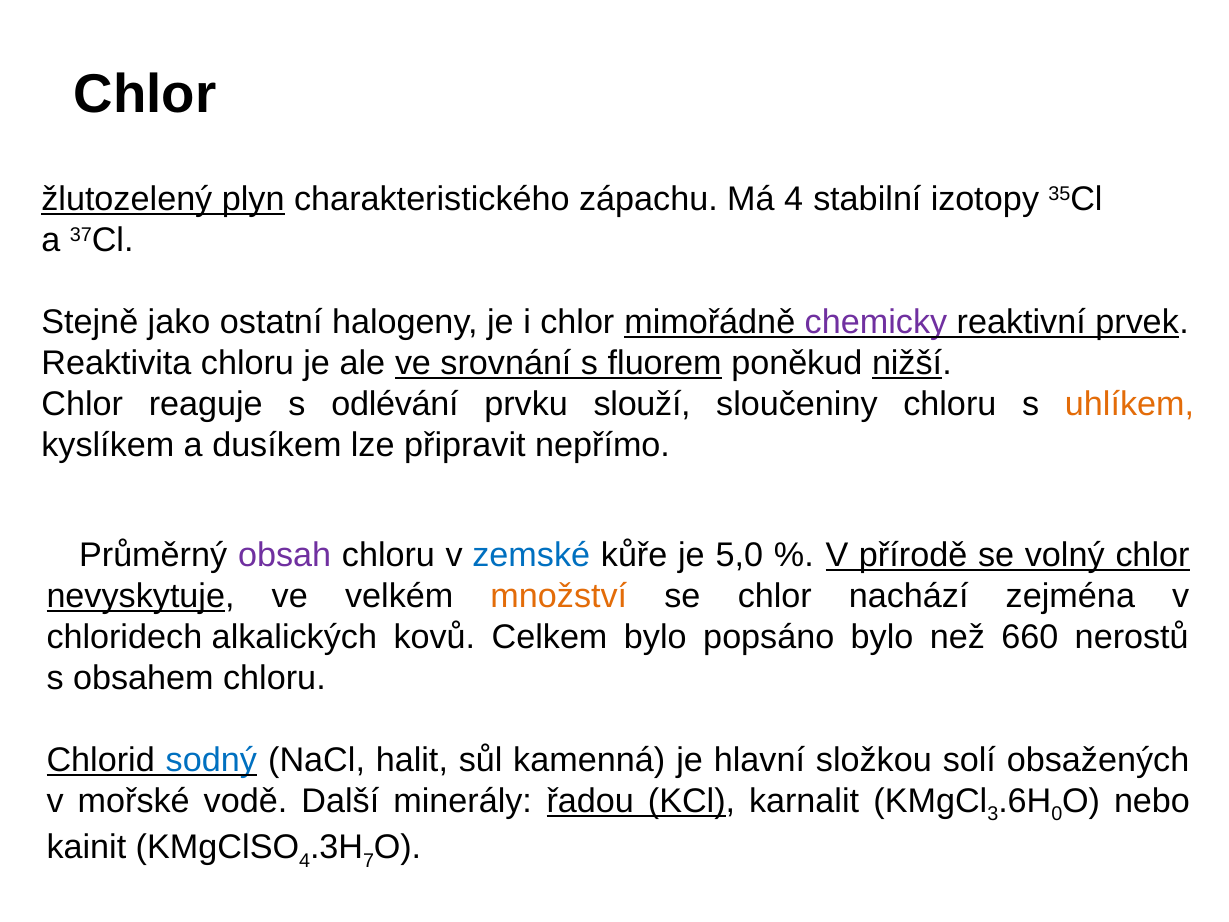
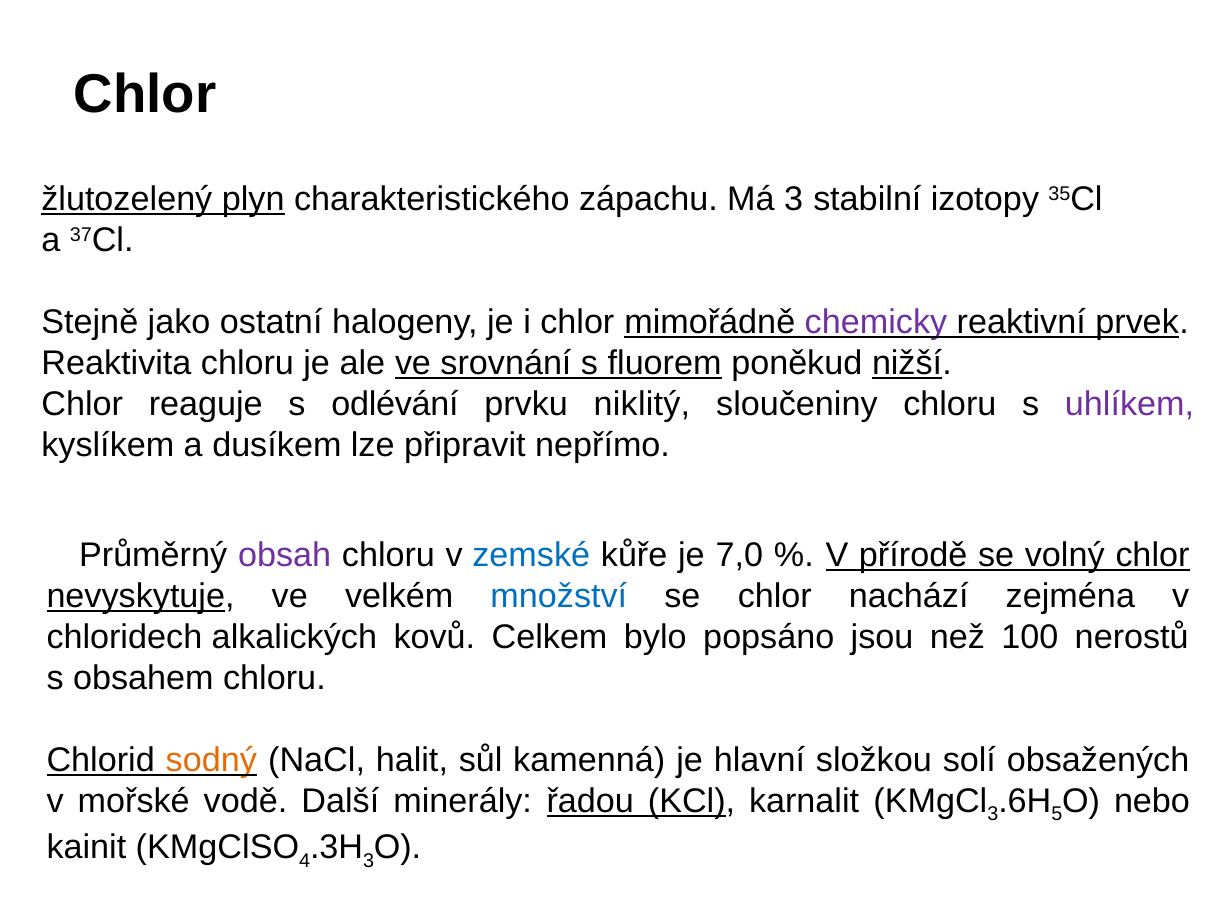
Má 4: 4 -> 3
slouží: slouží -> niklitý
uhlíkem colour: orange -> purple
5,0: 5,0 -> 7,0
množství colour: orange -> blue
popsáno bylo: bylo -> jsou
660: 660 -> 100
sodný colour: blue -> orange
0: 0 -> 5
7 at (369, 860): 7 -> 3
